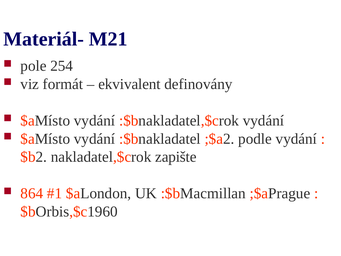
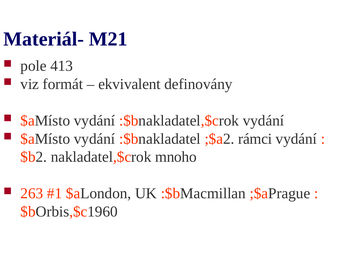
254: 254 -> 413
podle: podle -> rámci
zapište: zapište -> mnoho
864: 864 -> 263
